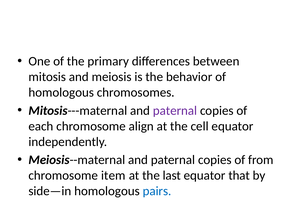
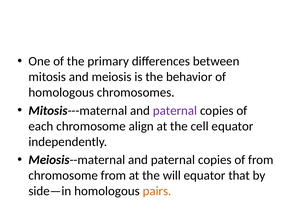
chromosome item: item -> from
last: last -> will
pairs colour: blue -> orange
